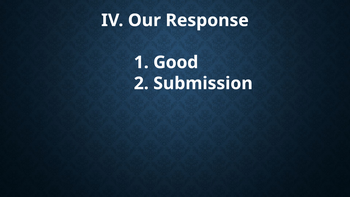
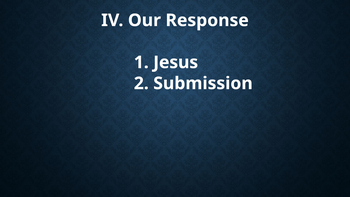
Good: Good -> Jesus
